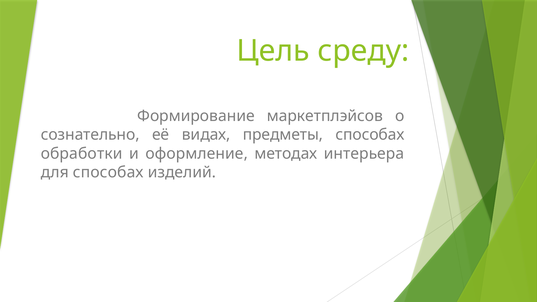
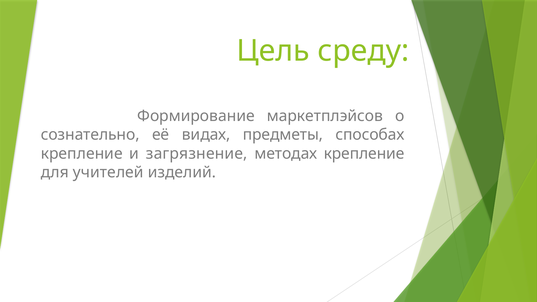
обработки at (82, 154): обработки -> крепление
оформление: оформление -> загрязнение
методах интерьера: интерьера -> крепление
для способах: способах -> учителей
